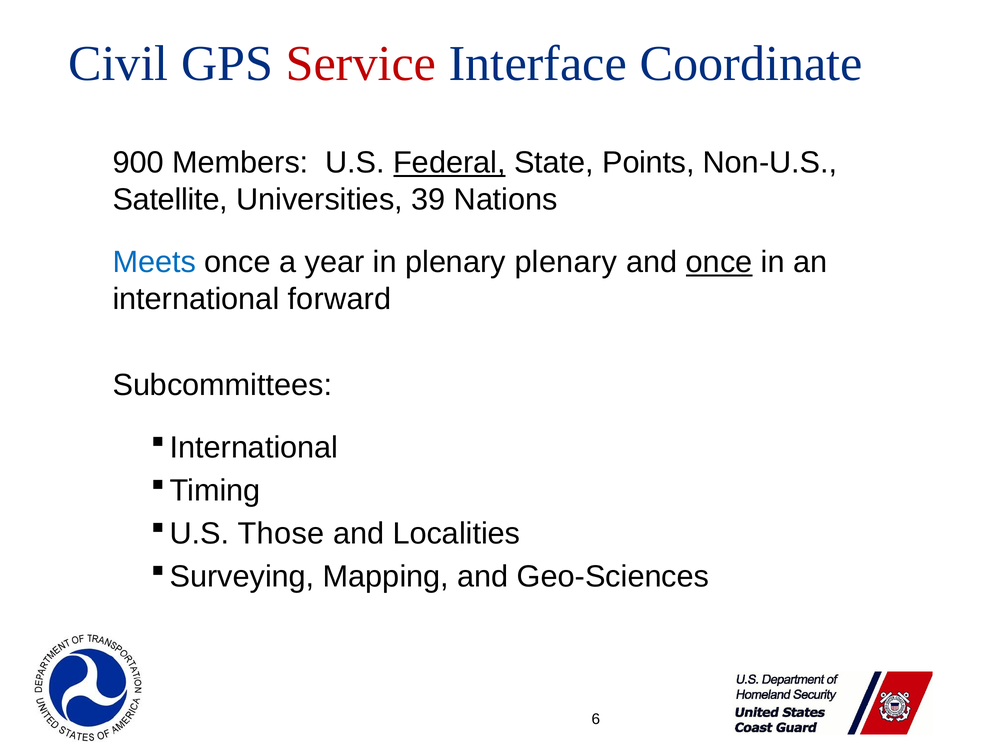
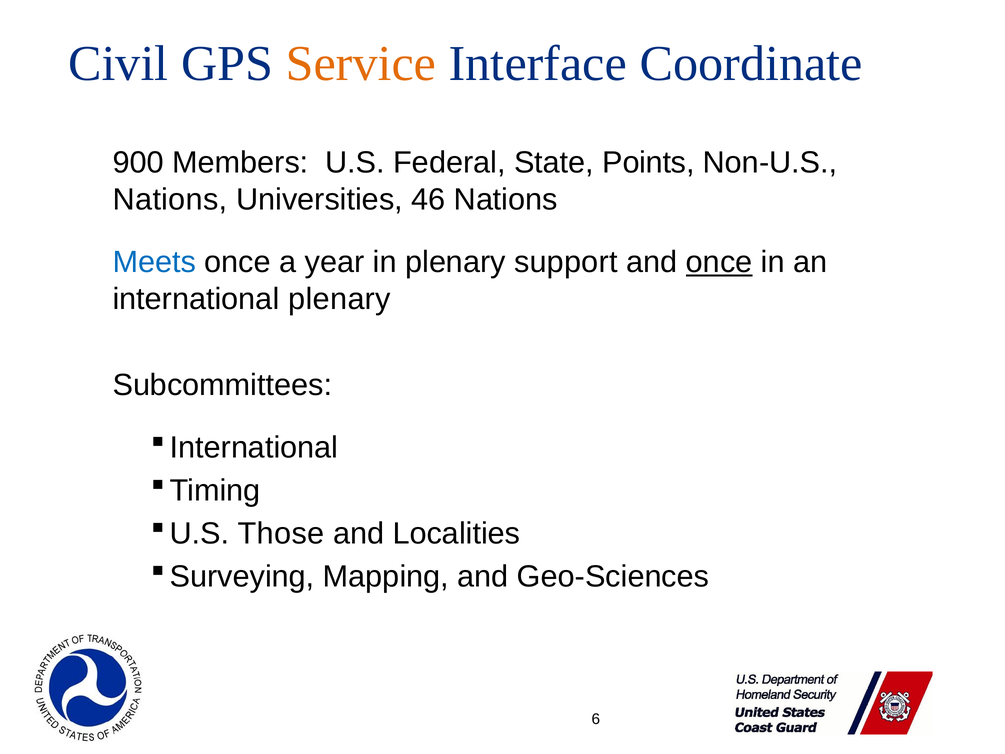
Service colour: red -> orange
Federal underline: present -> none
Satellite at (170, 200): Satellite -> Nations
39: 39 -> 46
plenary plenary: plenary -> support
international forward: forward -> plenary
